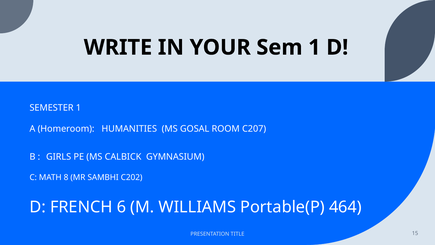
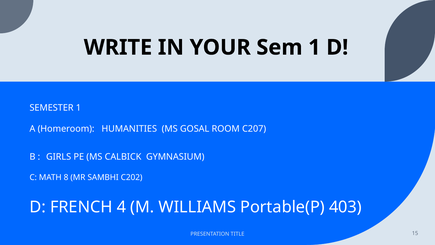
6: 6 -> 4
464: 464 -> 403
